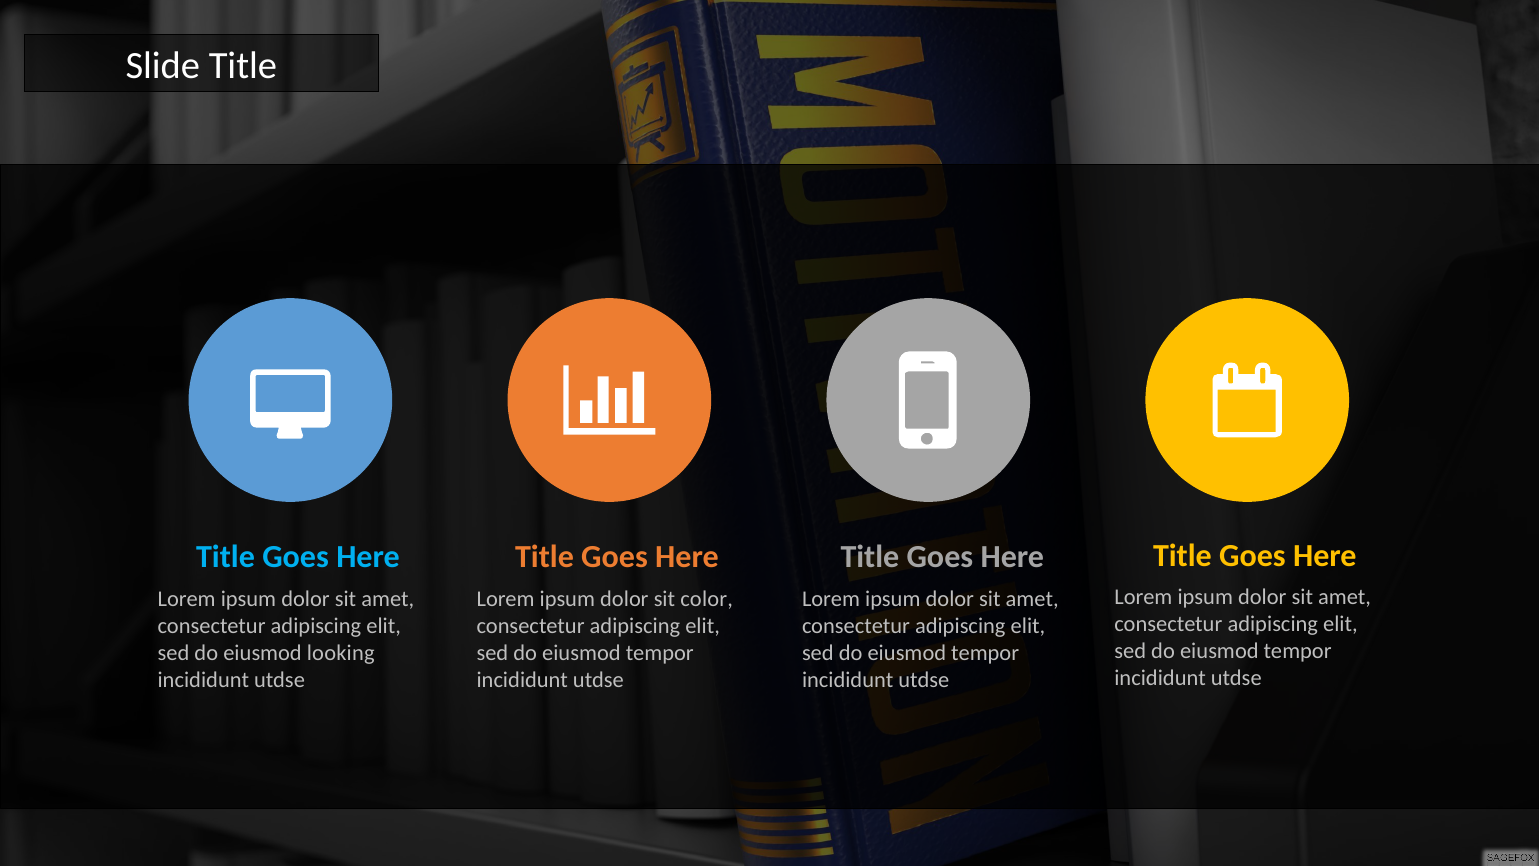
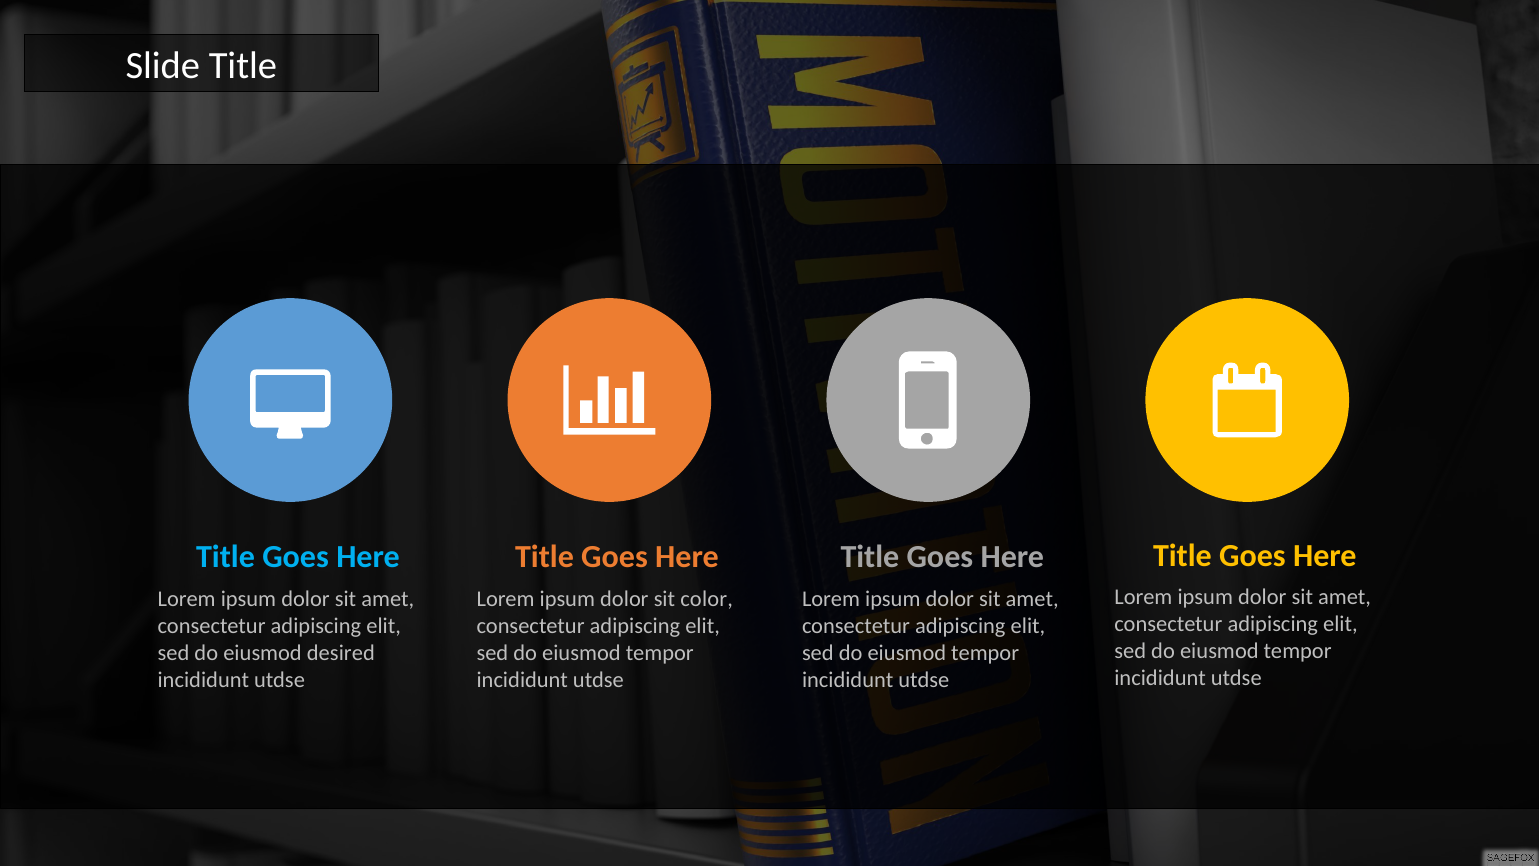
looking: looking -> desired
